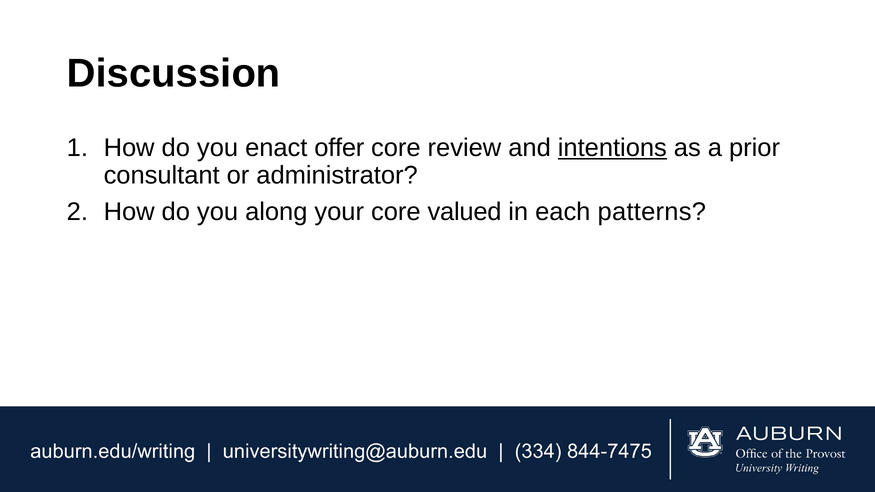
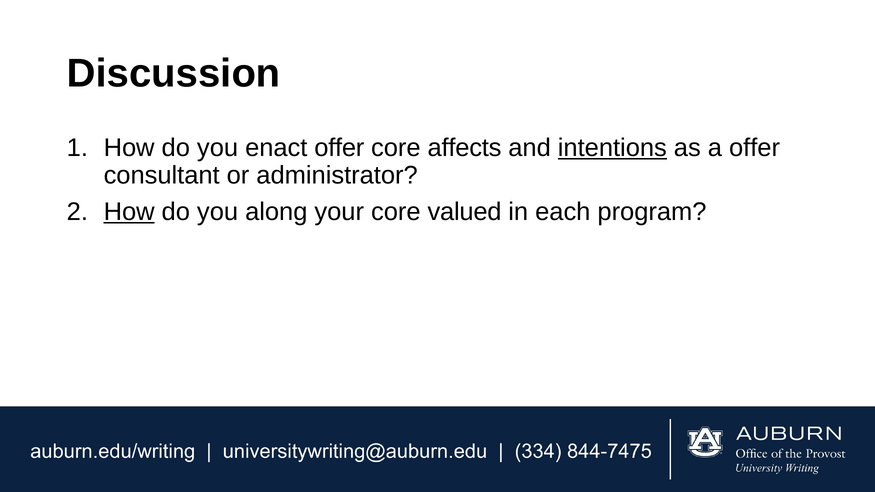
review: review -> affects
a prior: prior -> offer
How at (129, 212) underline: none -> present
patterns: patterns -> program
